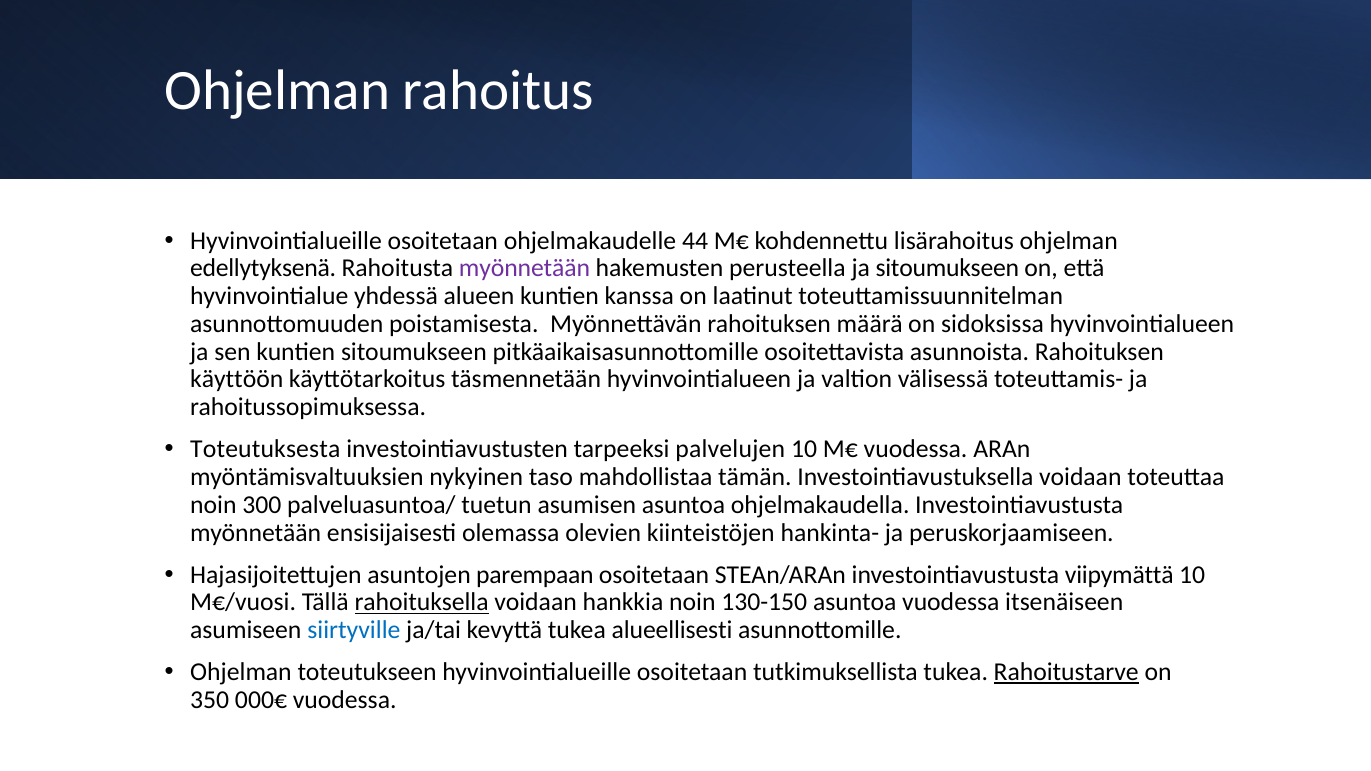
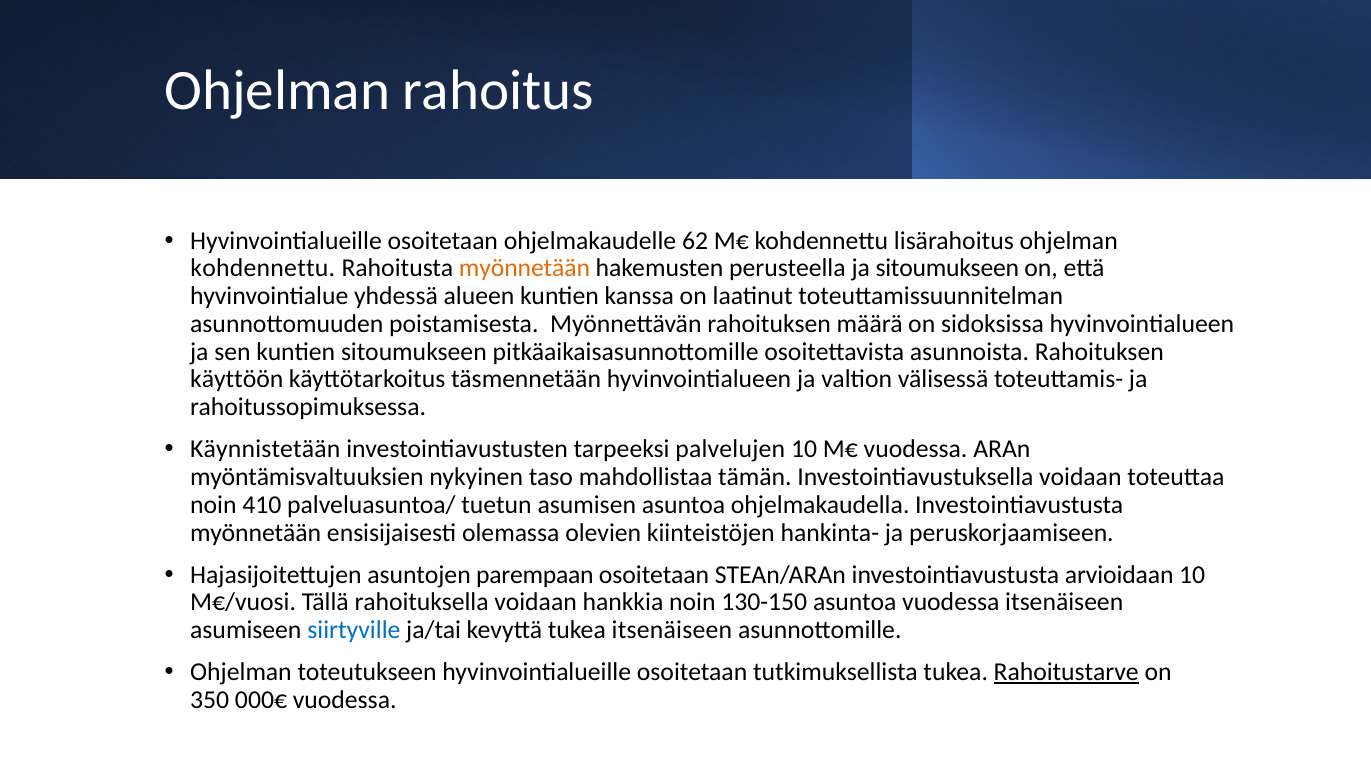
44: 44 -> 62
edellytyksenä at (263, 268): edellytyksenä -> kohdennettu
myönnetään at (525, 268) colour: purple -> orange
Toteutuksesta: Toteutuksesta -> Käynnistetään
300: 300 -> 410
viipymättä: viipymättä -> arvioidaan
rahoituksella underline: present -> none
tukea alueellisesti: alueellisesti -> itsenäiseen
